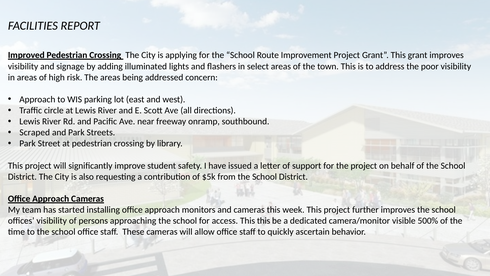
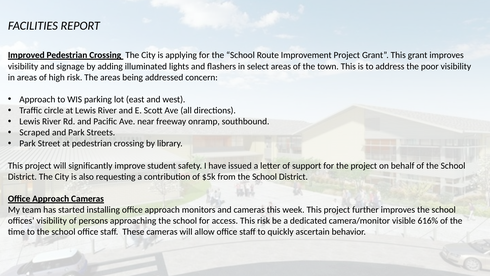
This this: this -> risk
500%: 500% -> 616%
